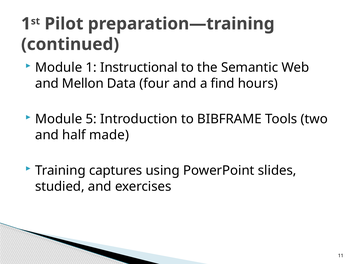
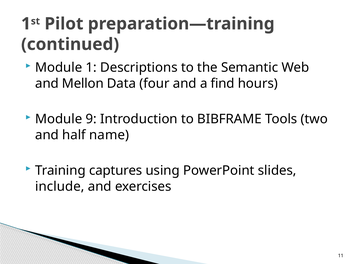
Instructional: Instructional -> Descriptions
5: 5 -> 9
made: made -> name
studied: studied -> include
